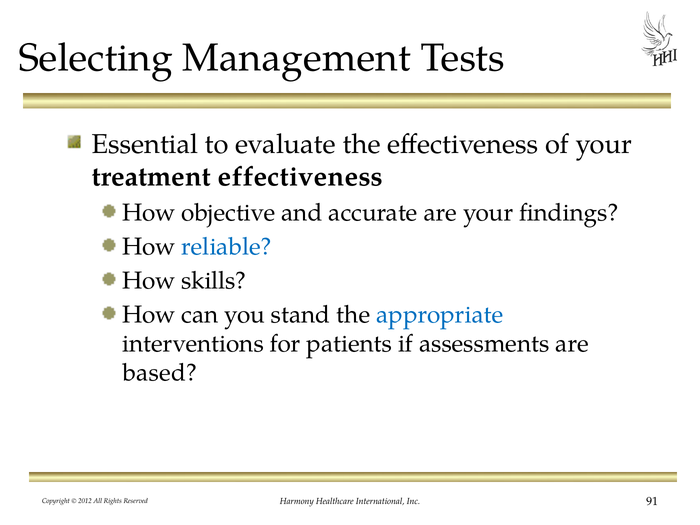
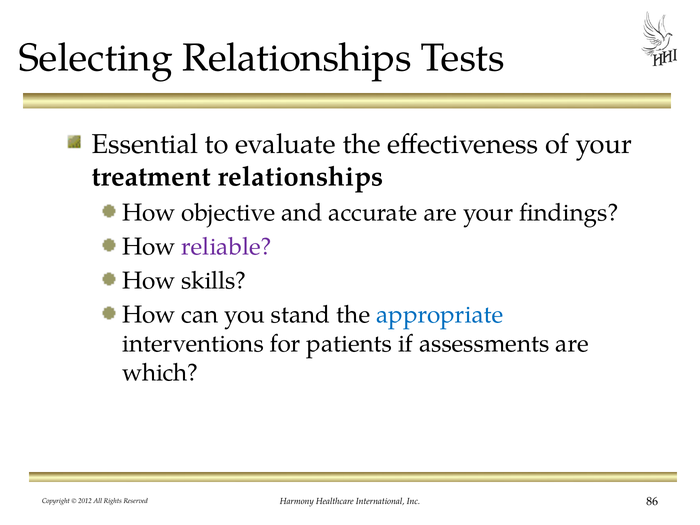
Selecting Management: Management -> Relationships
treatment effectiveness: effectiveness -> relationships
reliable colour: blue -> purple
based: based -> which
91: 91 -> 86
